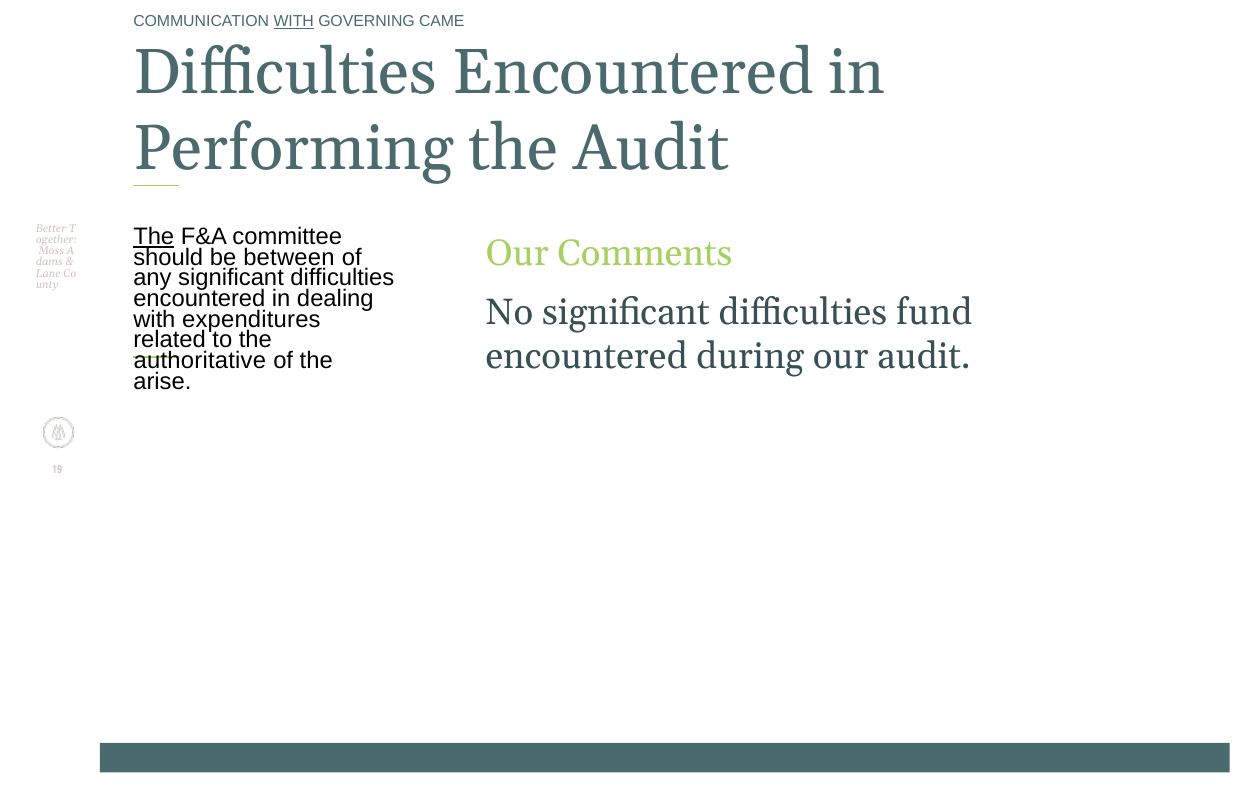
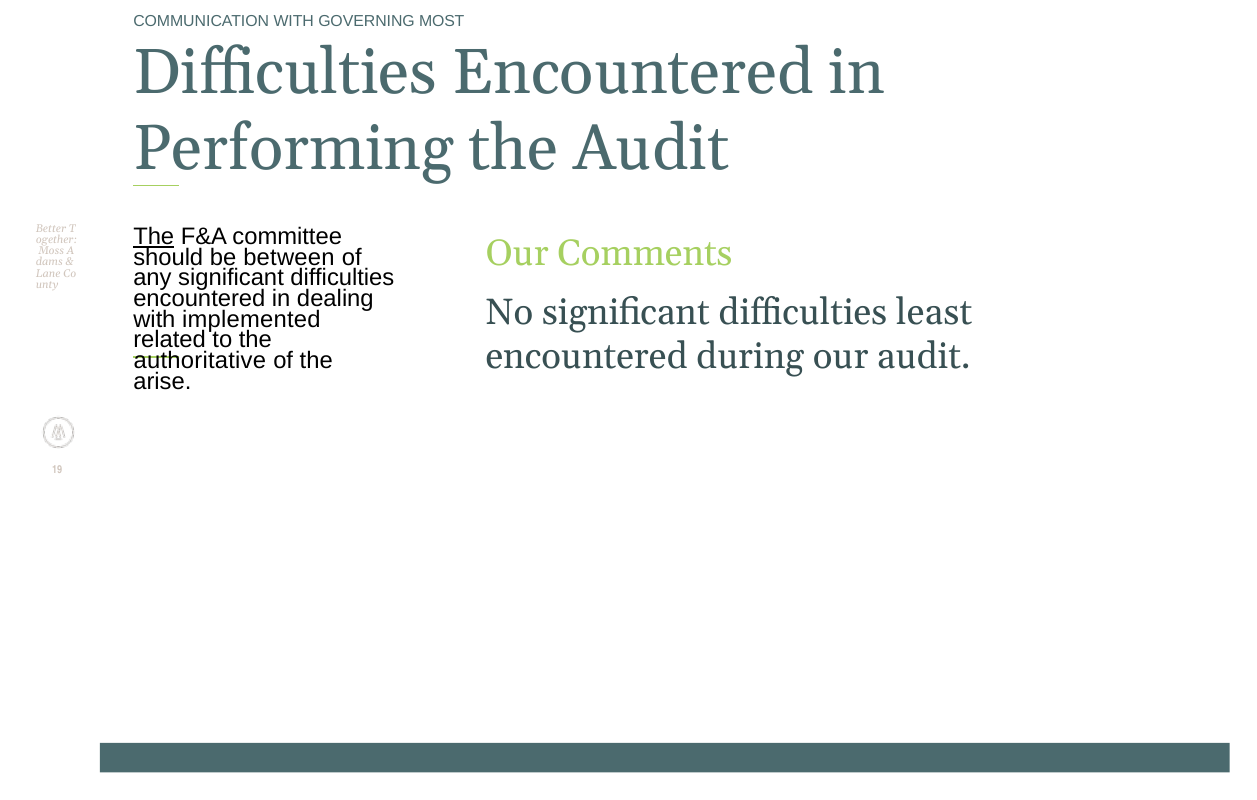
WITH at (294, 21) underline: present -> none
CAME: CAME -> MOST
fund: fund -> least
expenditures: expenditures -> implemented
